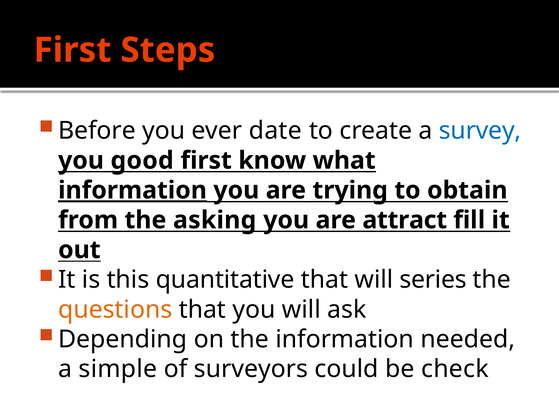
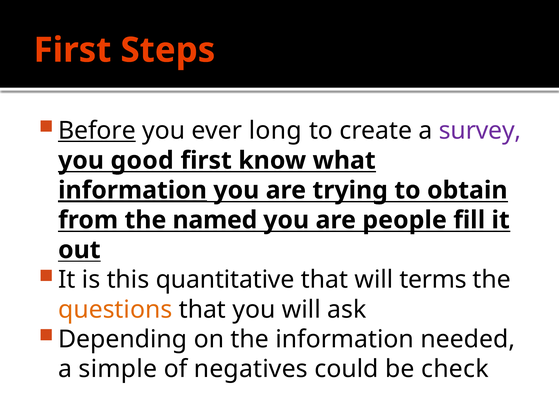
Before underline: none -> present
date: date -> long
survey colour: blue -> purple
asking: asking -> named
attract: attract -> people
series: series -> terms
surveyors: surveyors -> negatives
